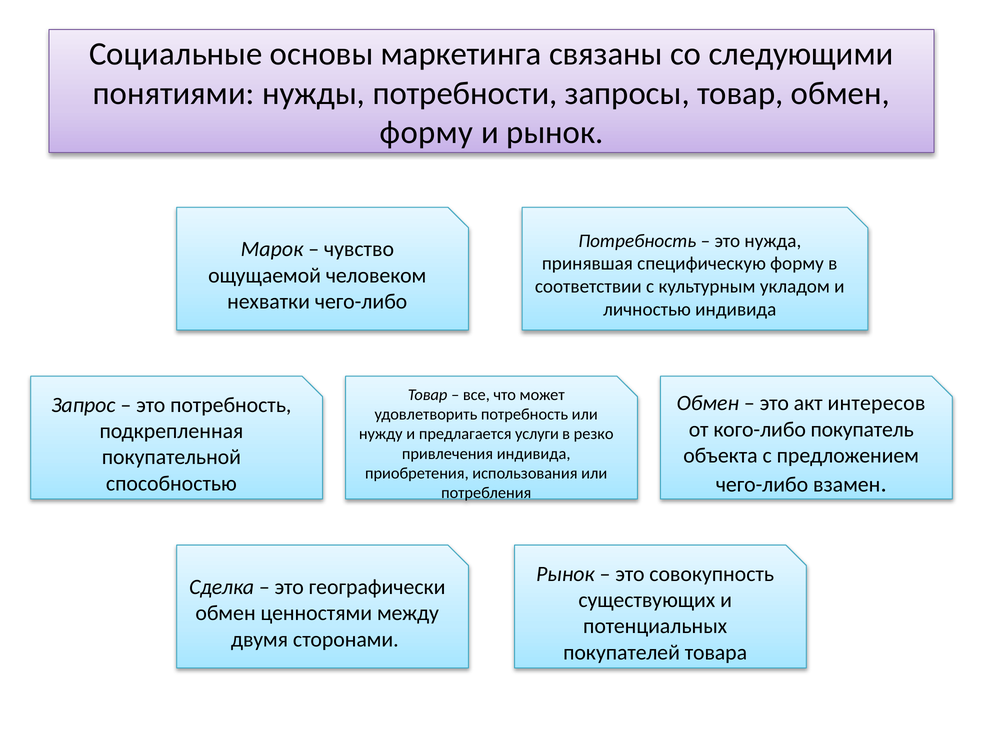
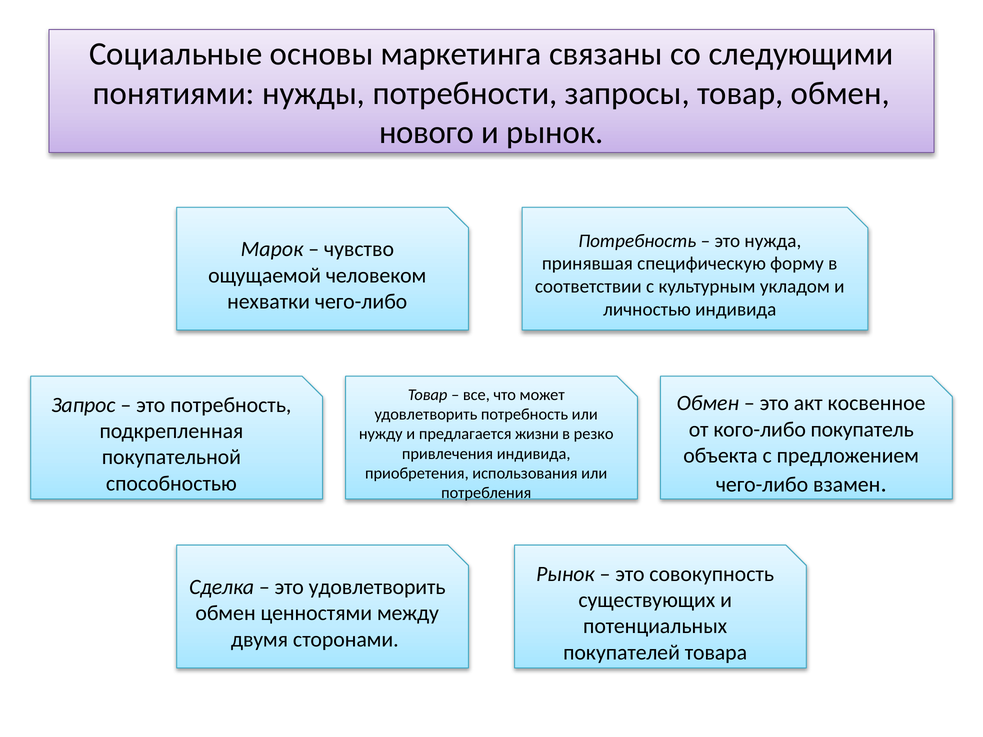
форму at (426, 133): форму -> нового
интересов: интересов -> косвенное
услуги: услуги -> жизни
это географически: географически -> удовлетворить
